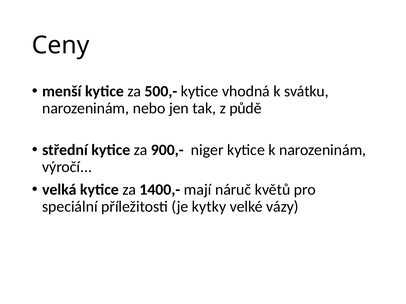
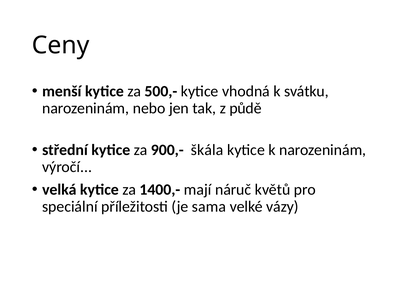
niger: niger -> škála
kytky: kytky -> sama
